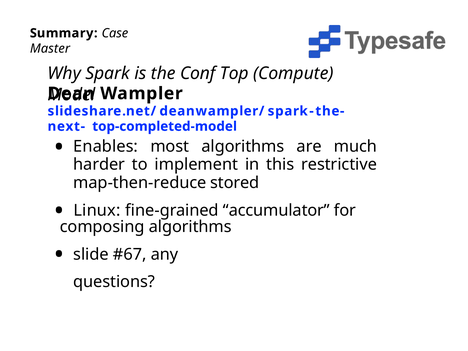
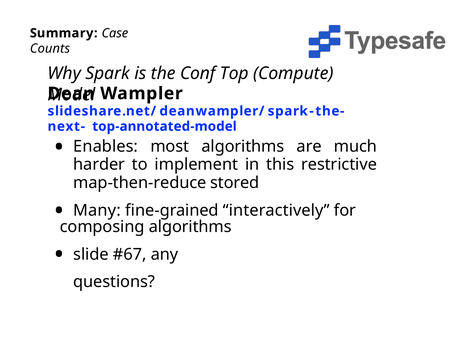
Master: Master -> Counts
top-completed-model: top-completed-model -> top-annotated-model
Linux: Linux -> Many
accumulator: accumulator -> interactively
